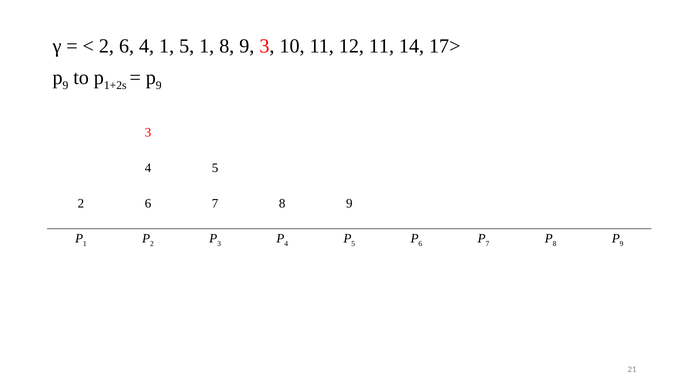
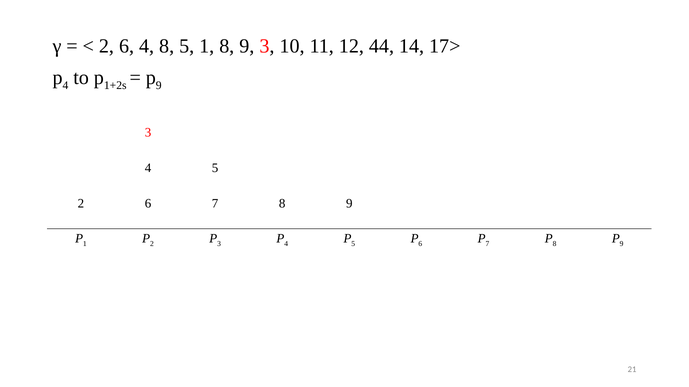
4 1: 1 -> 8
12 11: 11 -> 44
9 at (65, 85): 9 -> 4
